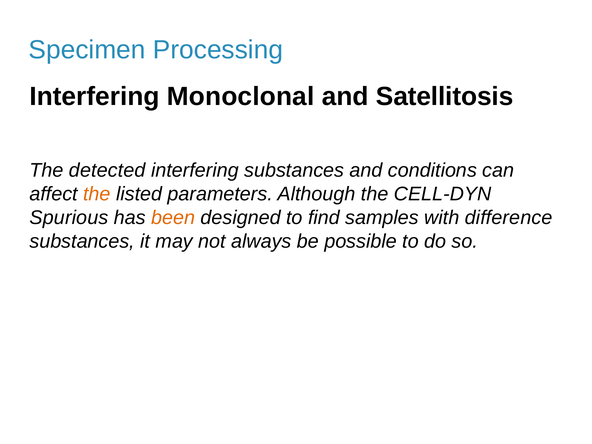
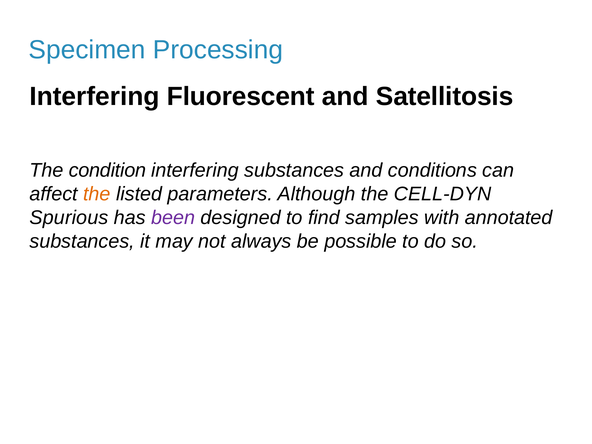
Monoclonal: Monoclonal -> Fluorescent
detected: detected -> condition
been colour: orange -> purple
difference: difference -> annotated
